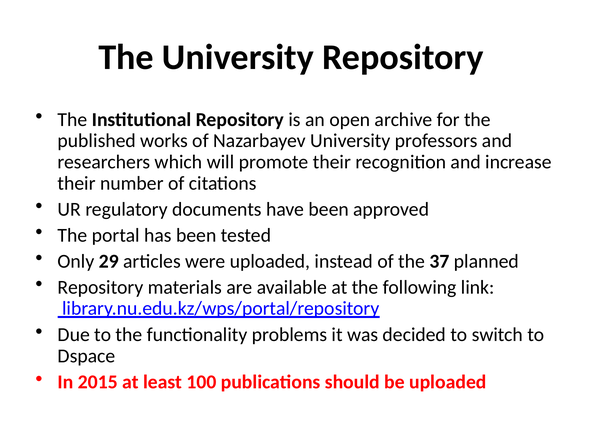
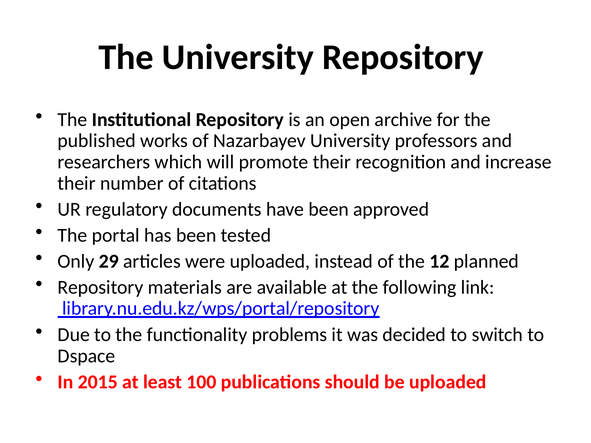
37: 37 -> 12
